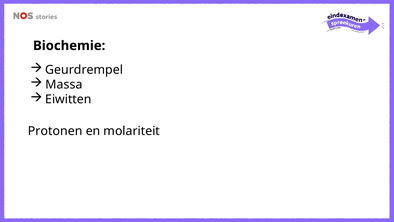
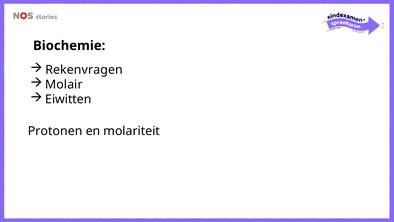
Geurdrempel: Geurdrempel -> Rekenvragen
Massa: Massa -> Molair
